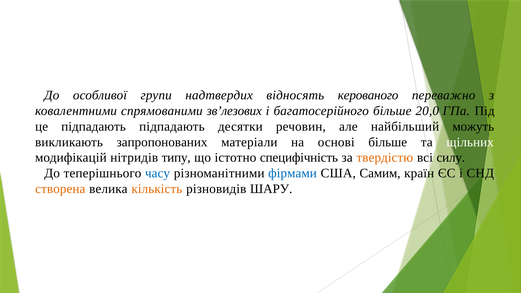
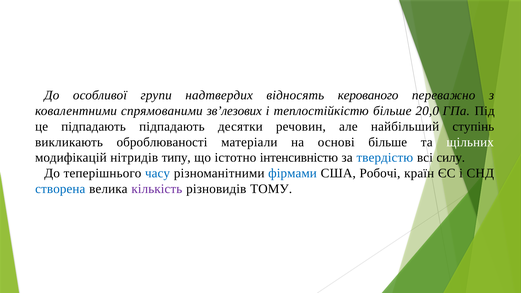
багатосерійного: багатосерійного -> теплостійкістю
можуть: можуть -> ступінь
запропонованих: запропонованих -> оброблюваності
специфічність: специфічність -> інтенсивністю
твердістю colour: orange -> blue
Самим: Самим -> Робочі
створена colour: orange -> blue
кількість colour: orange -> purple
ШАРУ: ШАРУ -> ТОМУ
